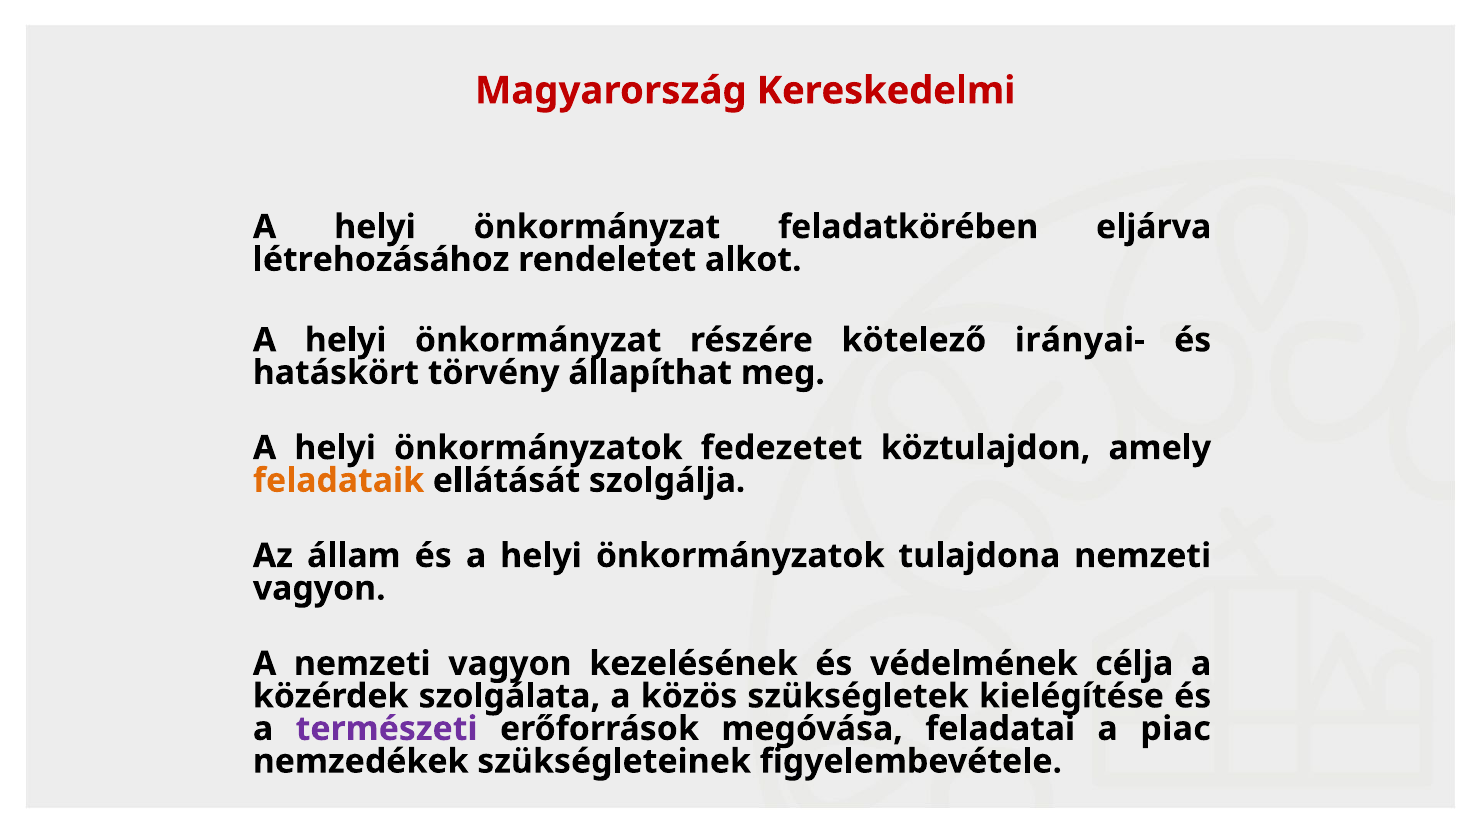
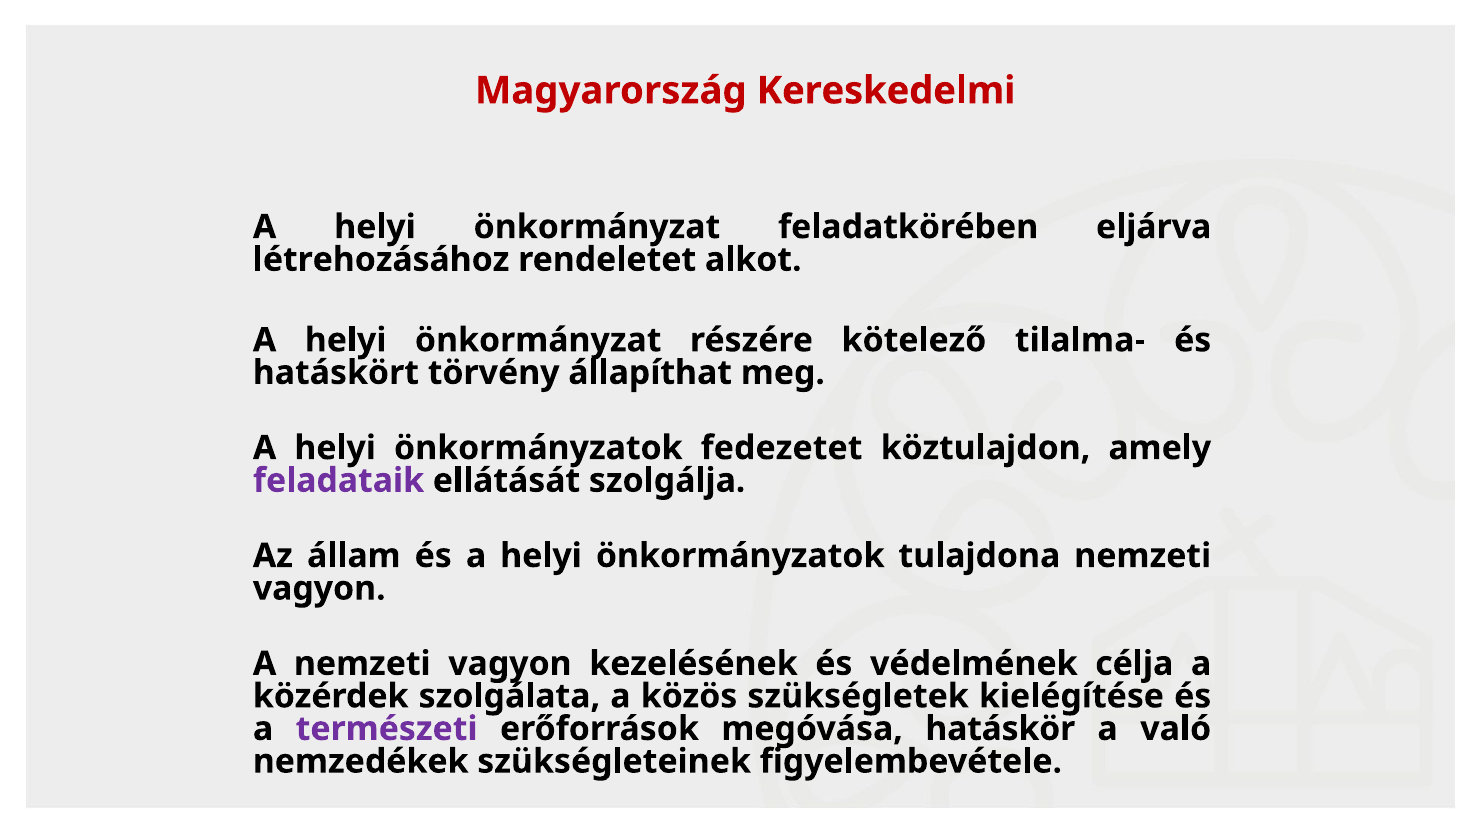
irányai-: irányai- -> tilalma-
feladataik colour: orange -> purple
feladatai: feladatai -> hatáskör
piac: piac -> való
